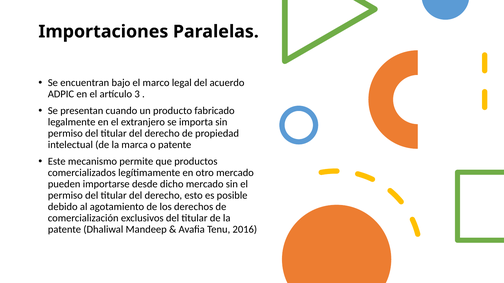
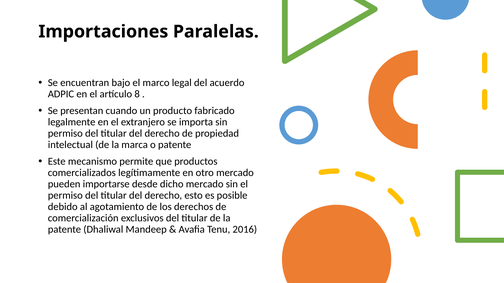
3: 3 -> 8
